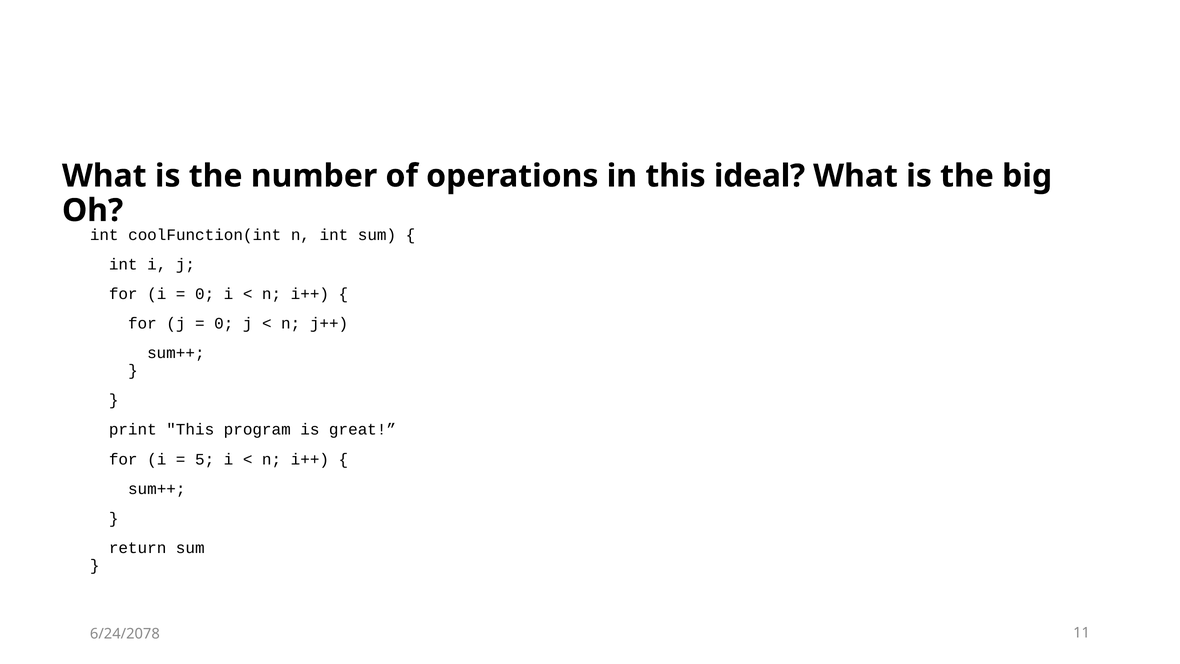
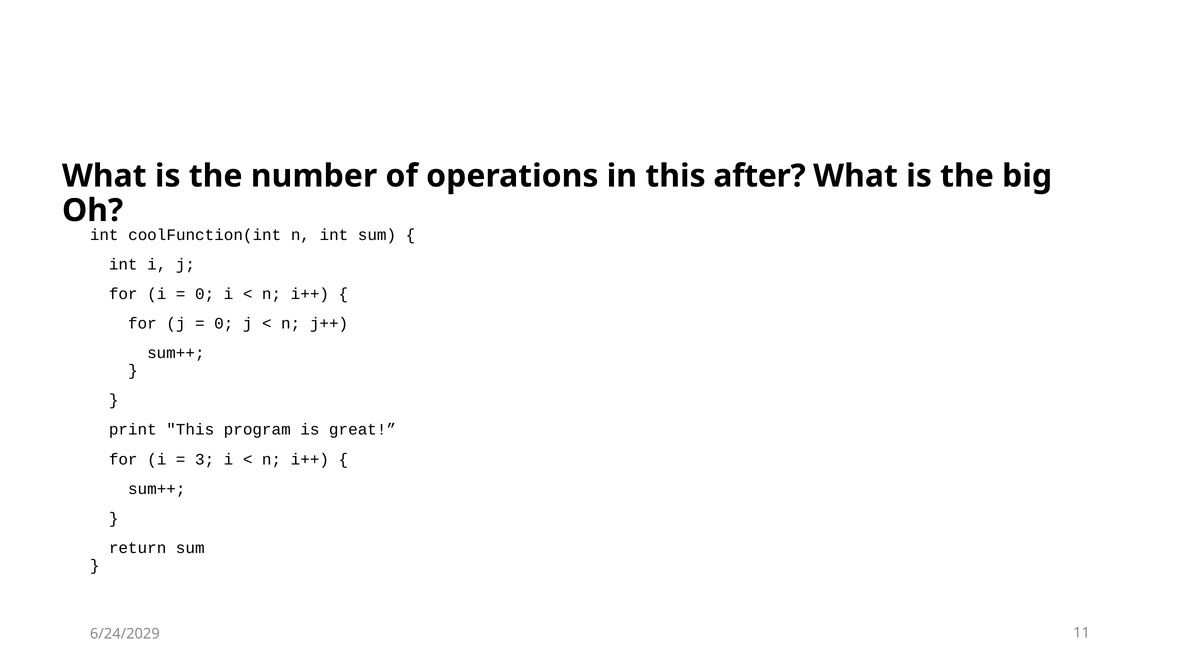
ideal: ideal -> after
5: 5 -> 3
6/24/2078: 6/24/2078 -> 6/24/2029
